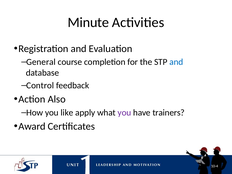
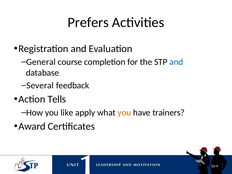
Minute: Minute -> Prefers
Control: Control -> Several
Also: Also -> Tells
you at (124, 113) colour: purple -> orange
